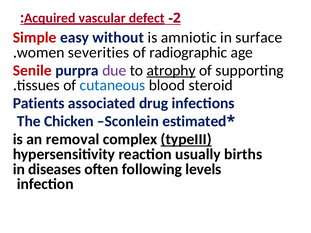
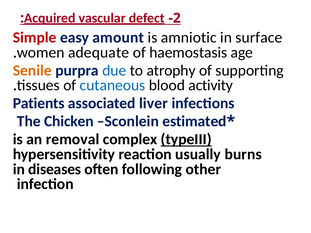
without: without -> amount
severities: severities -> adequate
radiographic: radiographic -> haemostasis
Senile colour: red -> orange
due colour: purple -> blue
atrophy underline: present -> none
steroid: steroid -> activity
drug: drug -> liver
births: births -> burns
levels: levels -> other
